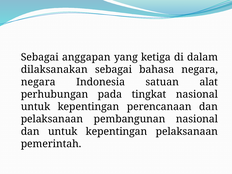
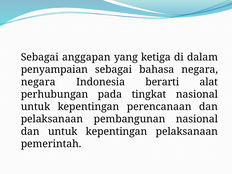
dilaksanakan: dilaksanakan -> penyampaian
satuan: satuan -> berarti
